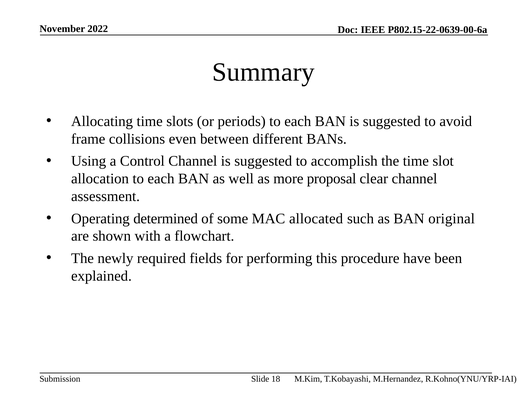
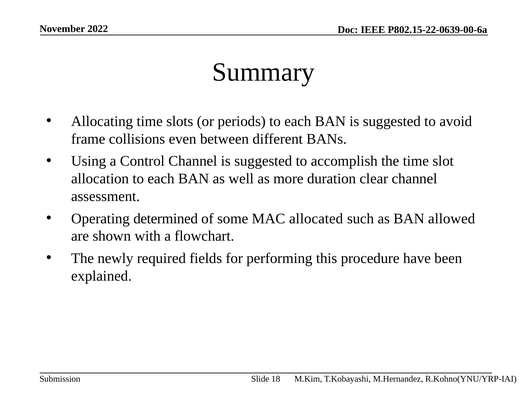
proposal: proposal -> duration
original: original -> allowed
